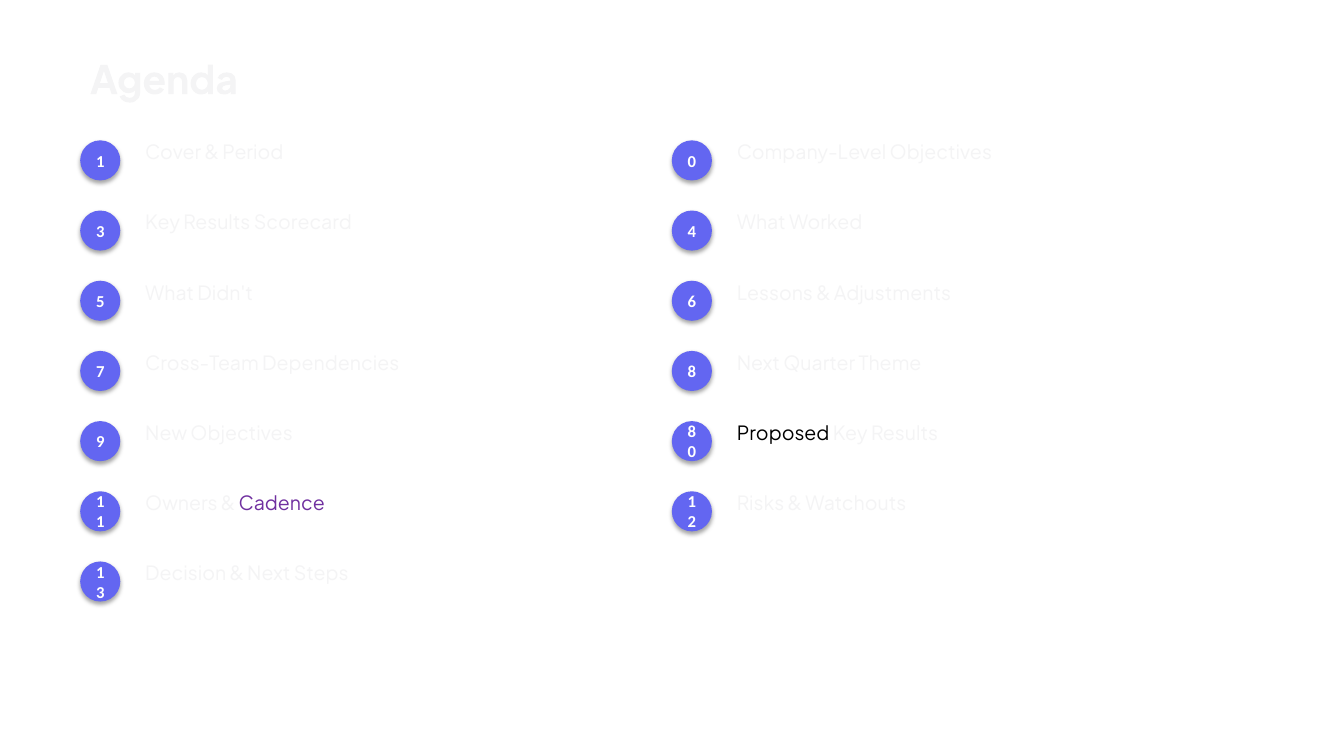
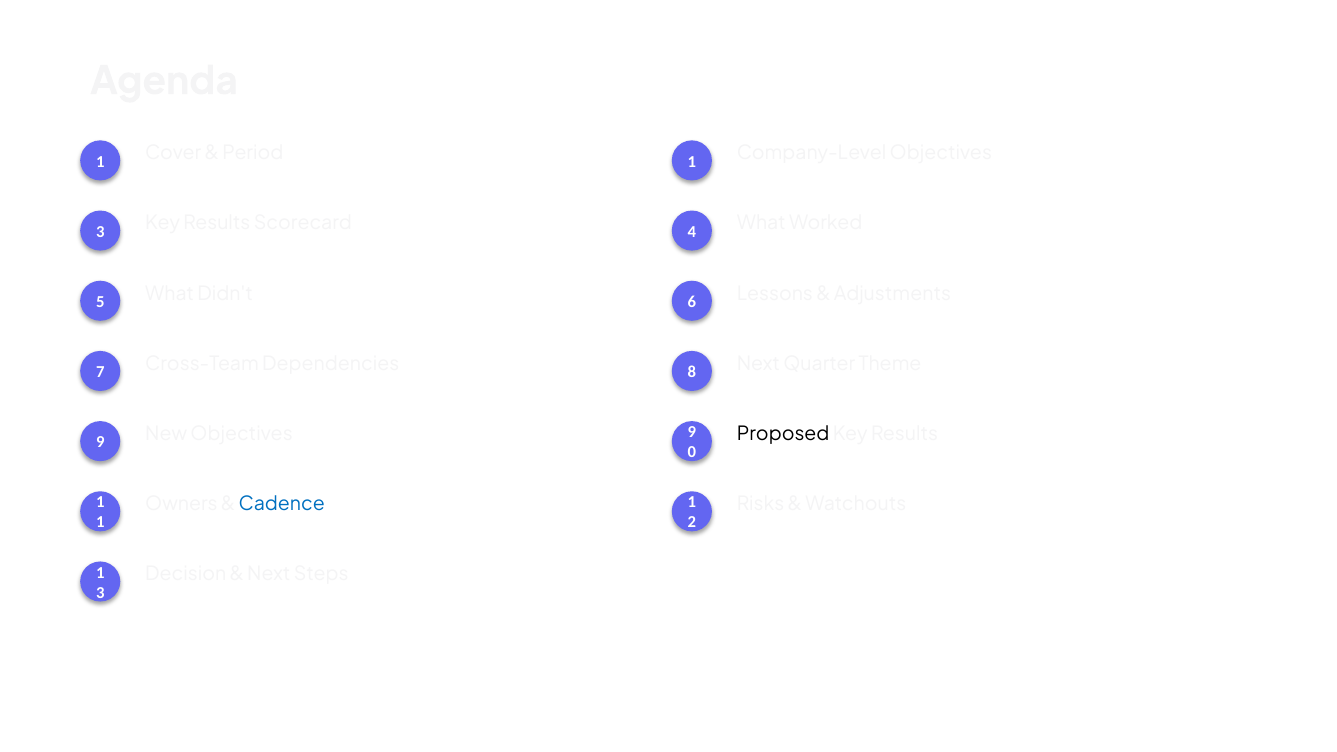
Period 0: 0 -> 1
Objectives 8: 8 -> 9
Cadence colour: purple -> blue
